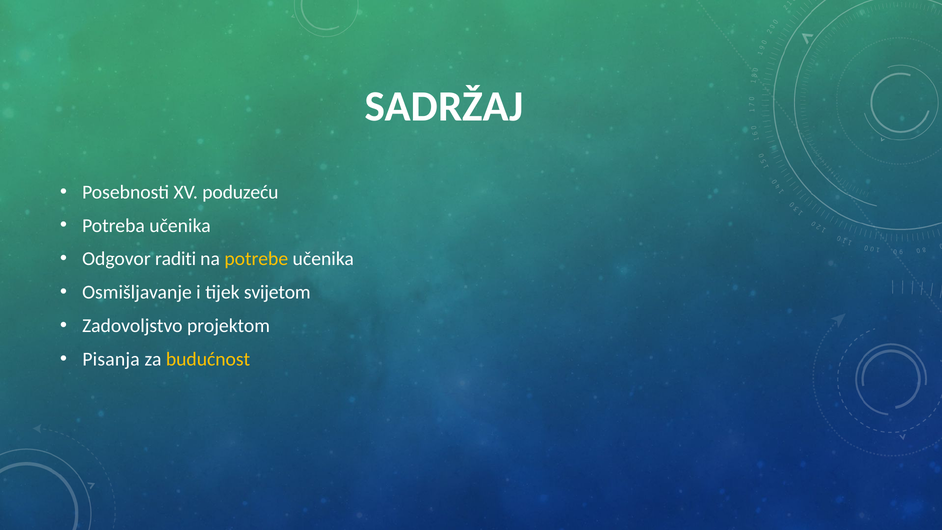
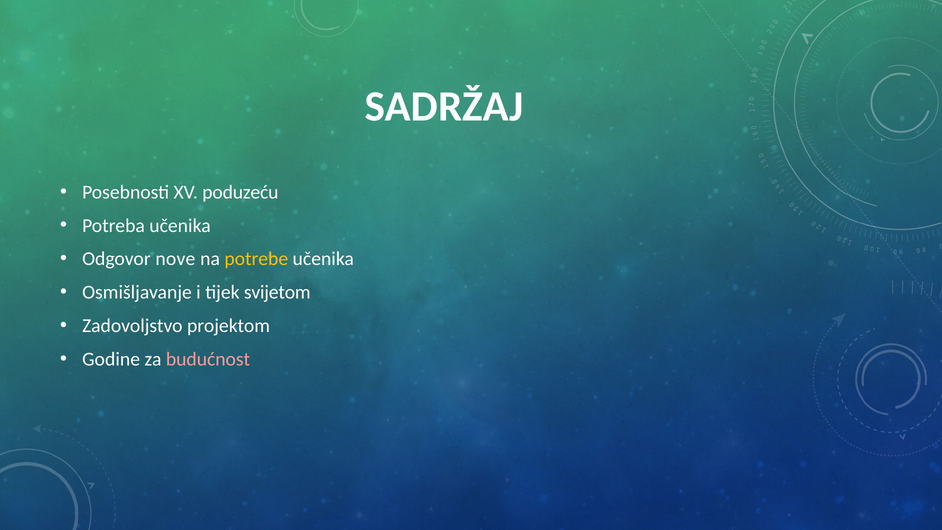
raditi: raditi -> nove
Pisanja: Pisanja -> Godine
budućnost colour: yellow -> pink
